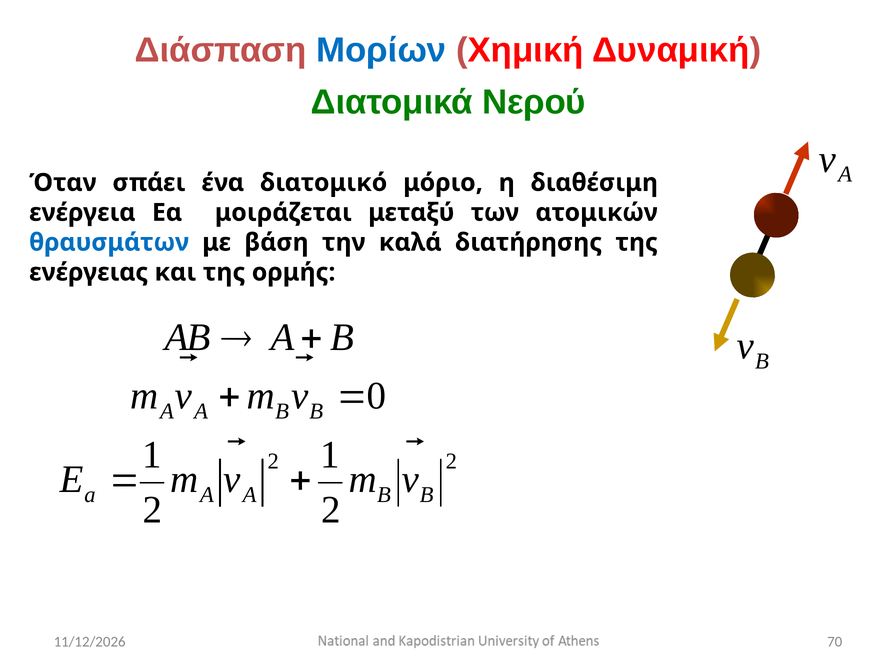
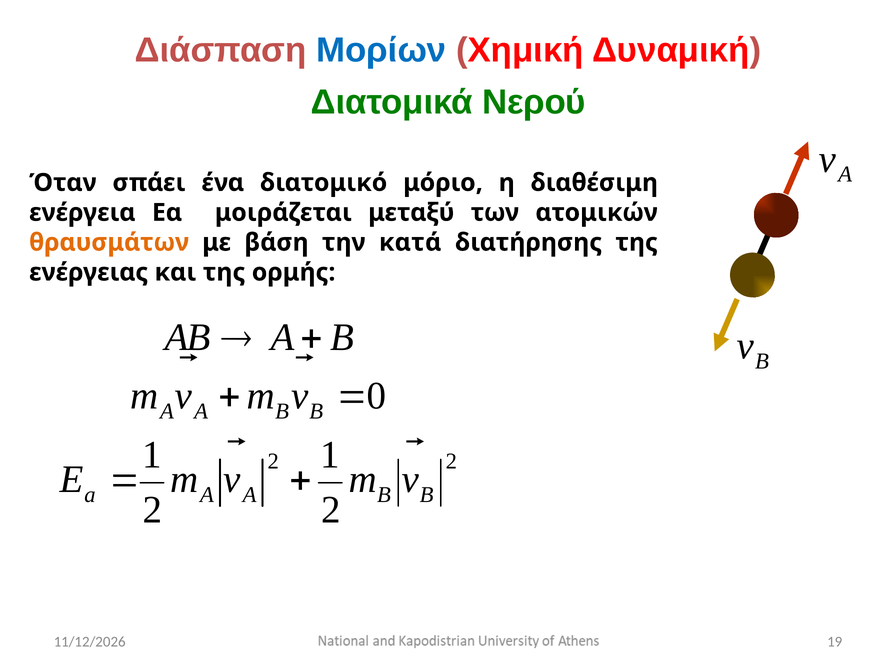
θραυσμάτων colour: blue -> orange
καλά: καλά -> κατά
70: 70 -> 19
